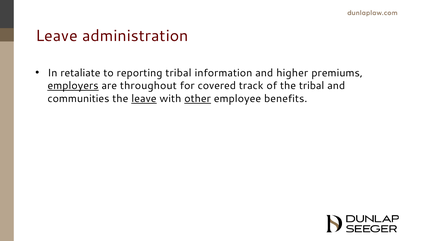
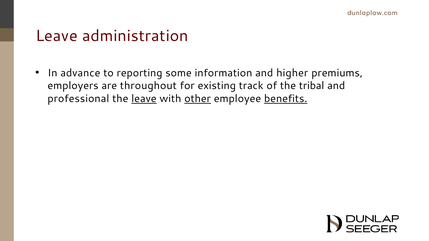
retaliate: retaliate -> advance
reporting tribal: tribal -> some
employers underline: present -> none
covered: covered -> existing
communities: communities -> professional
benefits underline: none -> present
